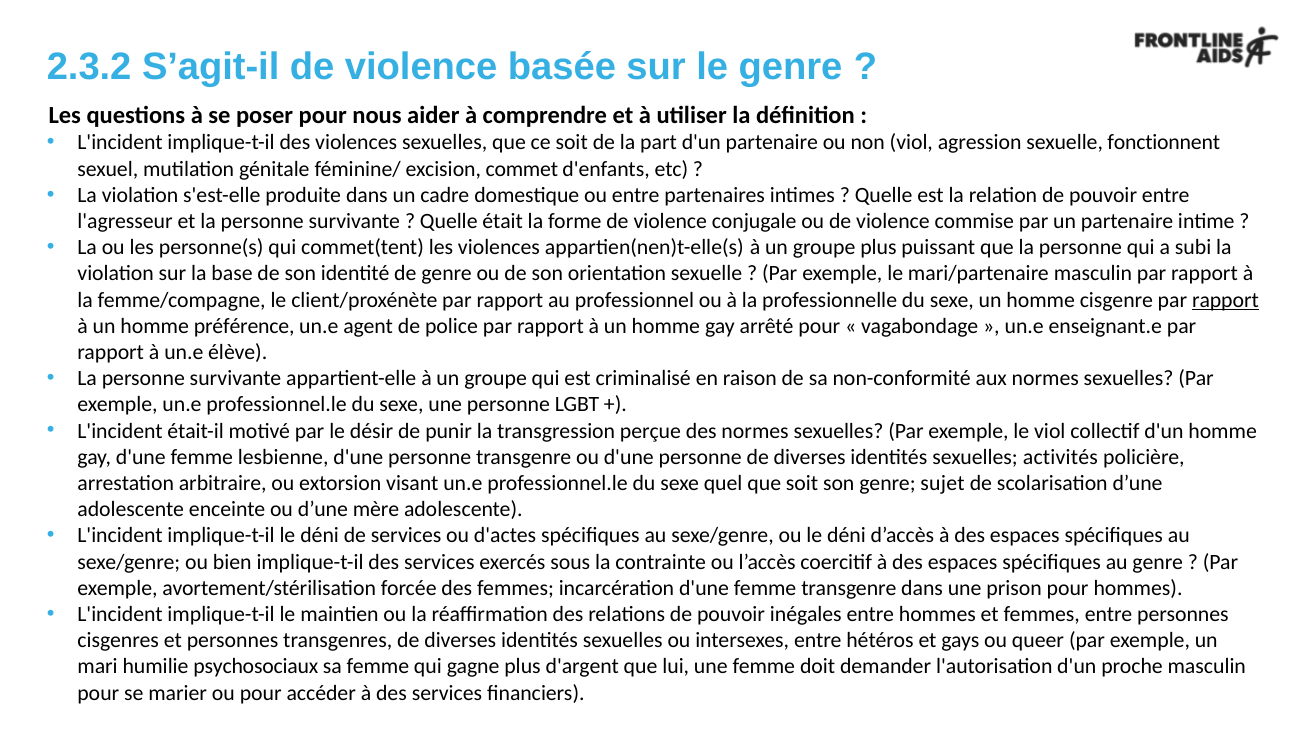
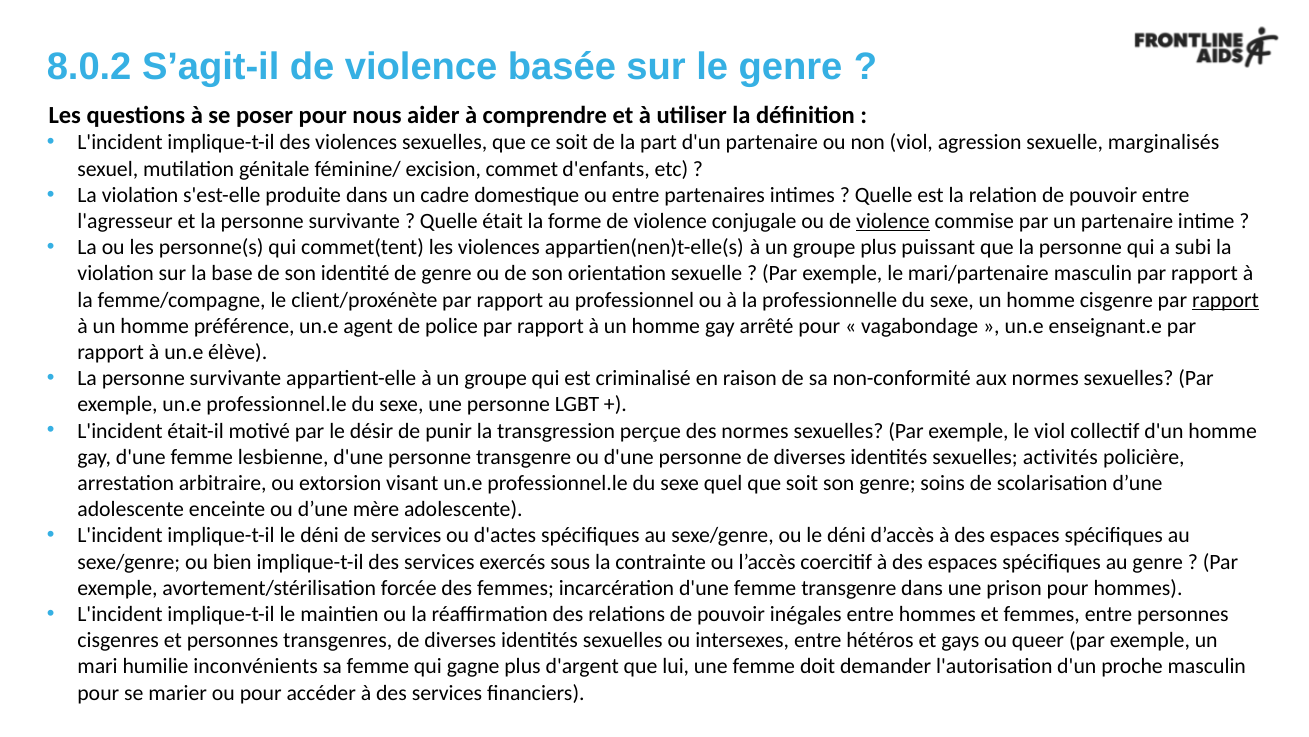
2.3.2: 2.3.2 -> 8.0.2
fonctionnent: fonctionnent -> marginalisés
violence at (893, 221) underline: none -> present
sujet: sujet -> soins
psychosociaux: psychosociaux -> inconvénients
